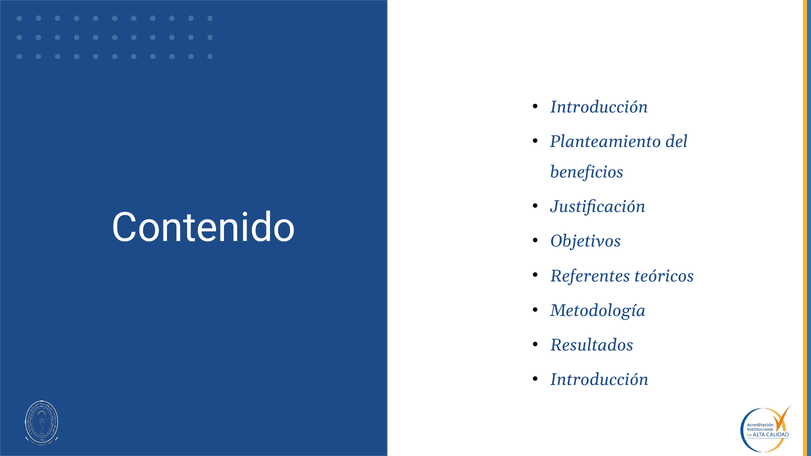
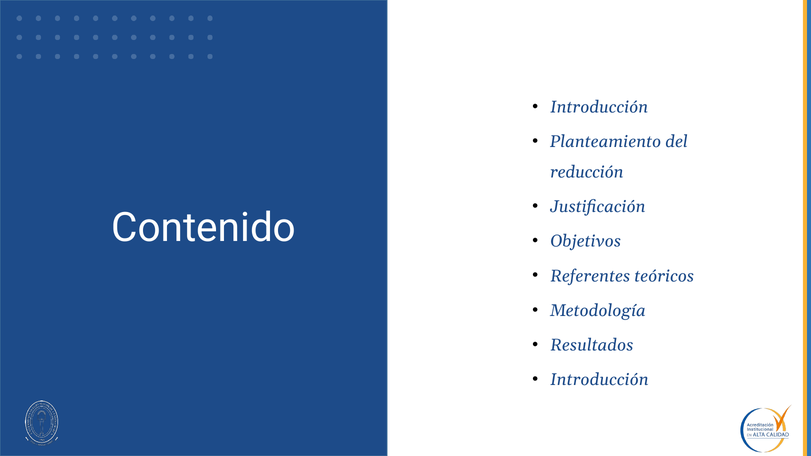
beneficios: beneficios -> reducción
